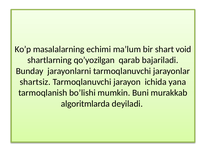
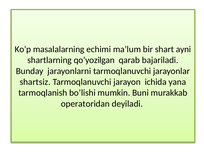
void: void -> ayni
algoritmlarda: algoritmlarda -> operatoridan
